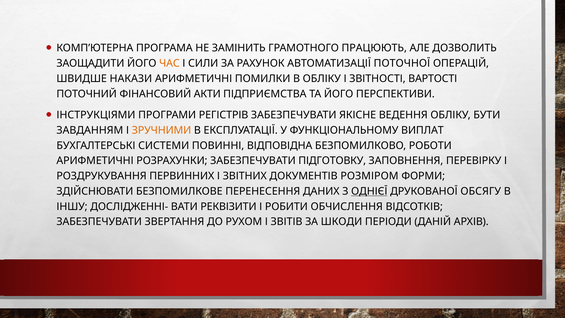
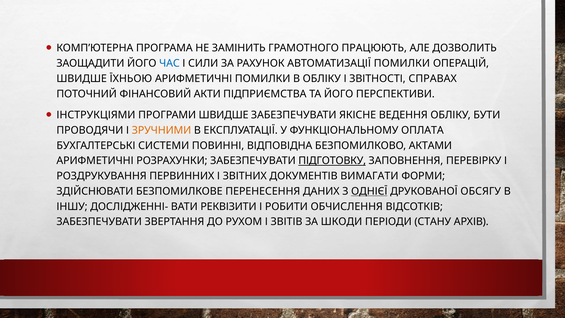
ЧАС colour: orange -> blue
АВТОМАТИЗАЦІЇ ПОТОЧНОЇ: ПОТОЧНОЇ -> ПОМИЛКИ
НАКАЗИ: НАКАЗИ -> ЇХНЬОЮ
ВАРТОСТІ: ВАРТОСТІ -> СПРАВАХ
ПРОГРАМИ РЕГІСТРІВ: РЕГІСТРІВ -> ШВИДШЕ
ЗАВДАННЯМ: ЗАВДАННЯМ -> ПРОВОДЯЧИ
ВИПЛАТ: ВИПЛАТ -> ОПЛАТА
РОБОТИ: РОБОТИ -> АКТАМИ
ПІДГОТОВКУ underline: none -> present
РОЗМІРОМ: РОЗМІРОМ -> ВИМАГАТИ
ДАНІЙ: ДАНІЙ -> СТАНУ
